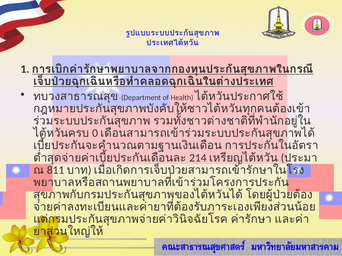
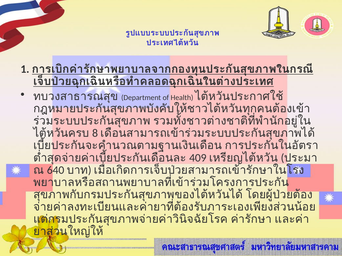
0: 0 -> 8
214: 214 -> 409
811: 811 -> 640
